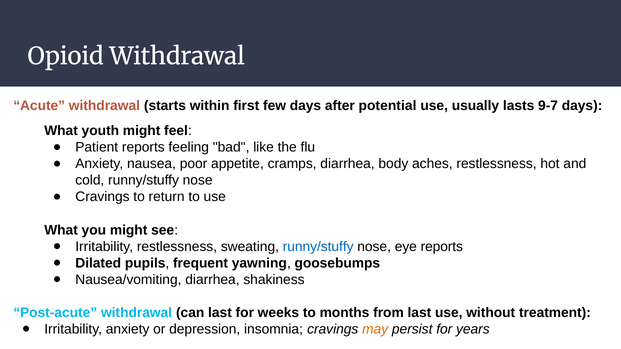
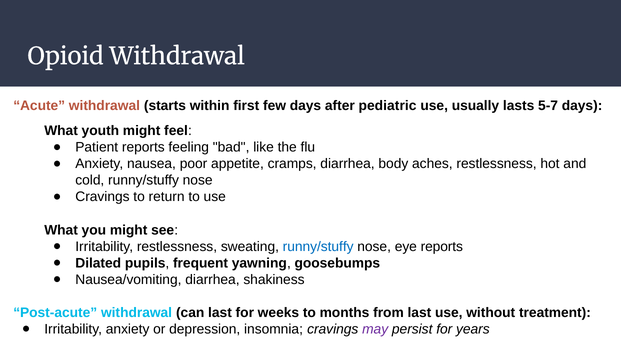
potential: potential -> pediatric
9-7: 9-7 -> 5-7
may colour: orange -> purple
